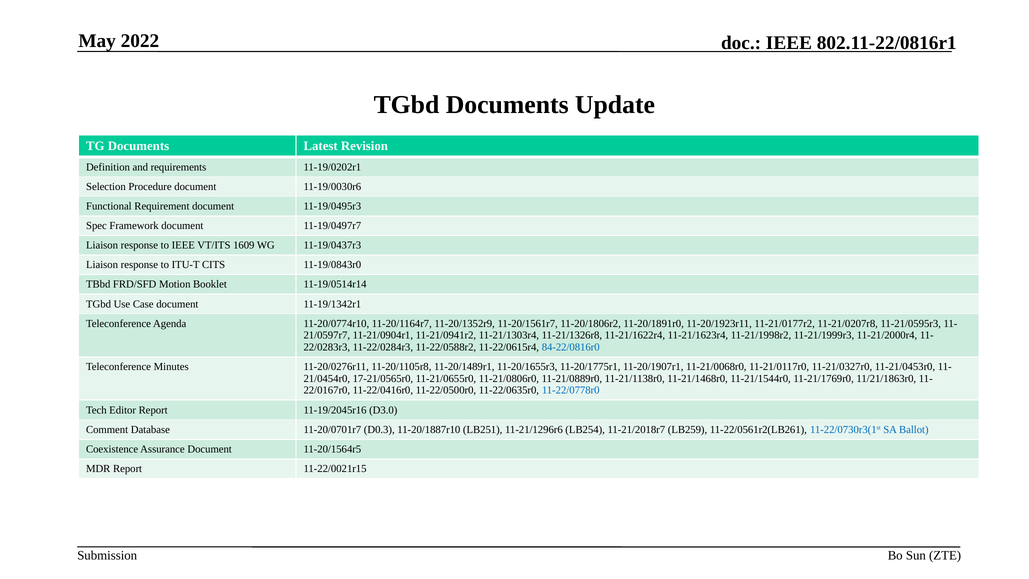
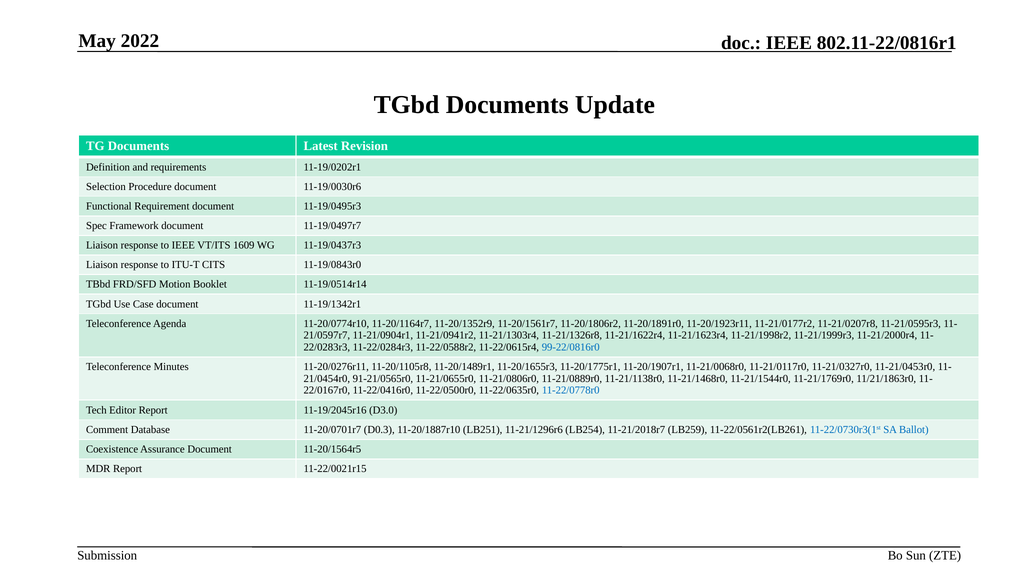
84-22/0816r0: 84-22/0816r0 -> 99-22/0816r0
17-21/0565r0: 17-21/0565r0 -> 91-21/0565r0
